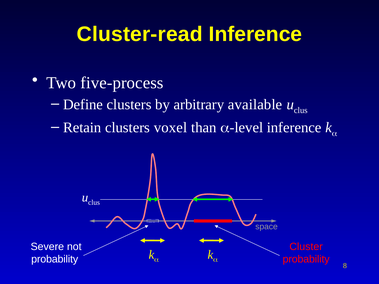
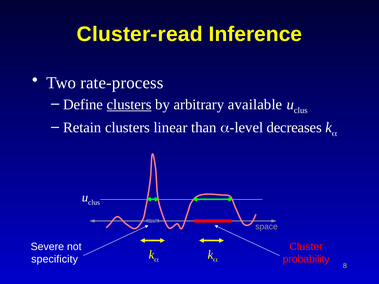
five-process: five-process -> rate-process
clusters at (129, 105) underline: none -> present
voxel: voxel -> linear
inference at (294, 128): inference -> decreases
probability at (55, 259): probability -> specificity
